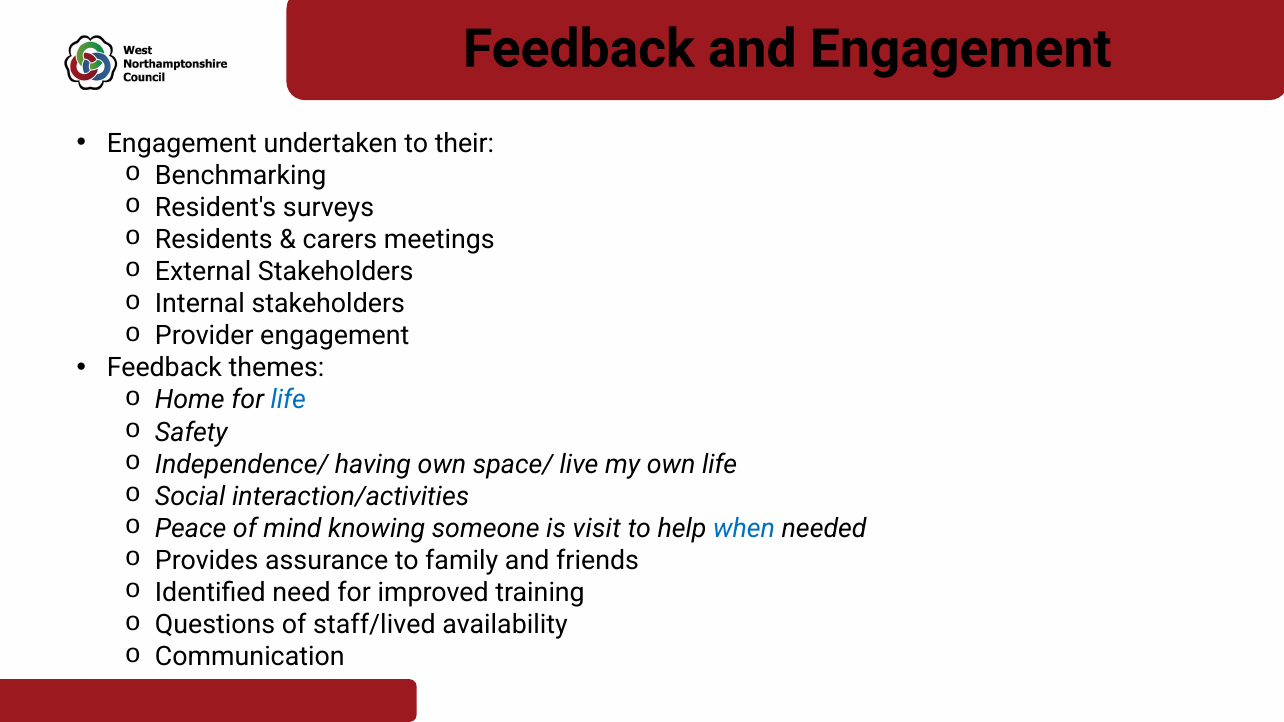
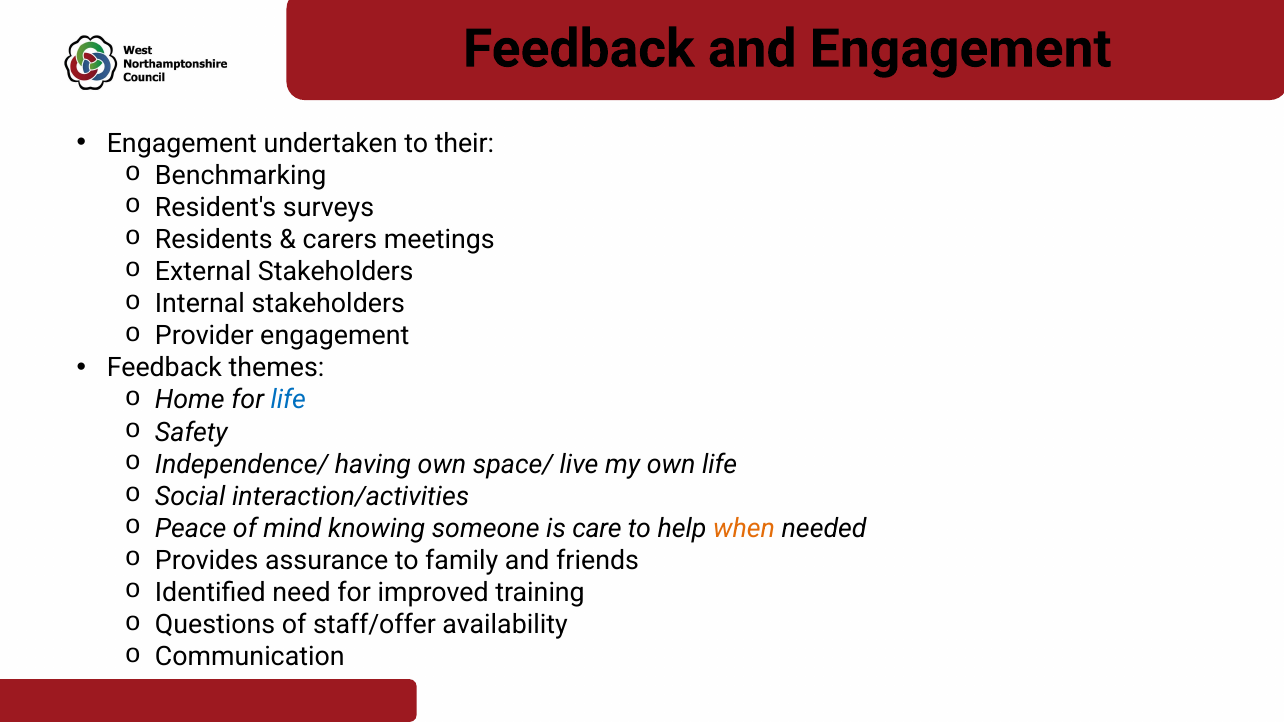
visit: visit -> care
when colour: blue -> orange
staff/lived: staff/lived -> staff/offer
